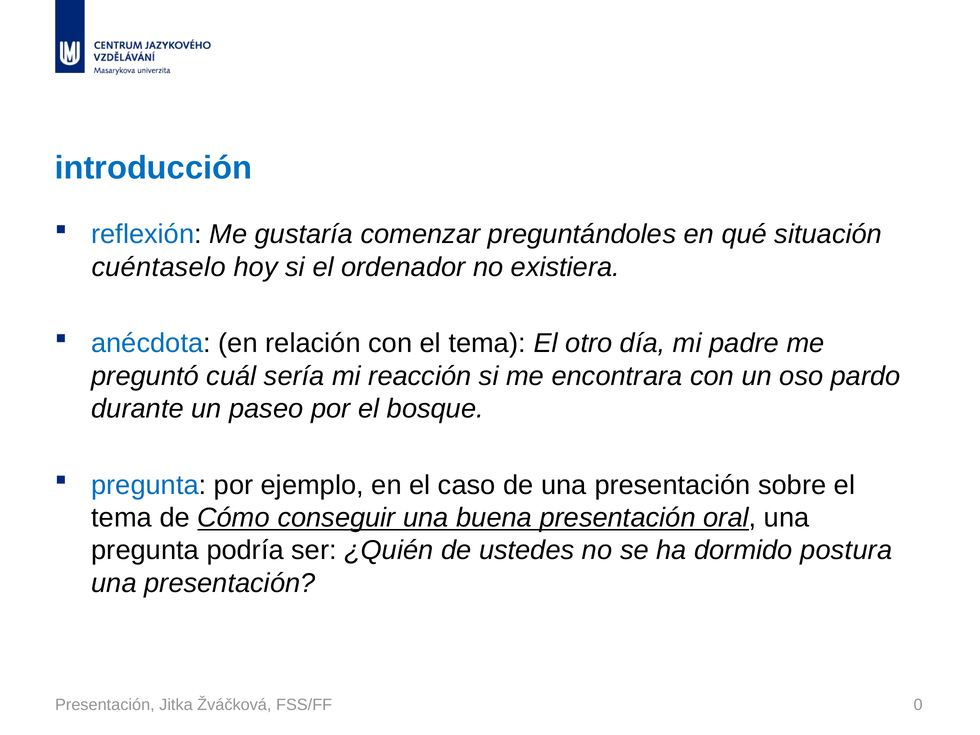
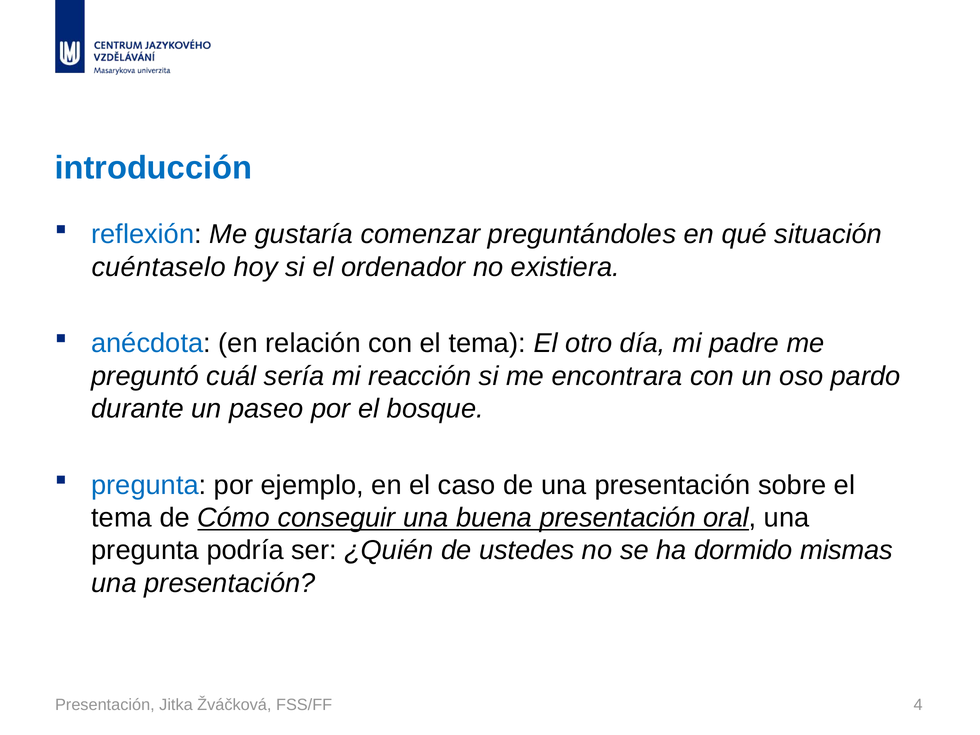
postura: postura -> mismas
0: 0 -> 4
